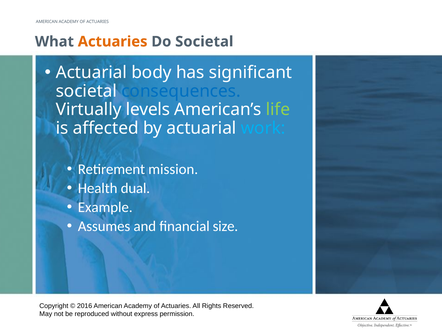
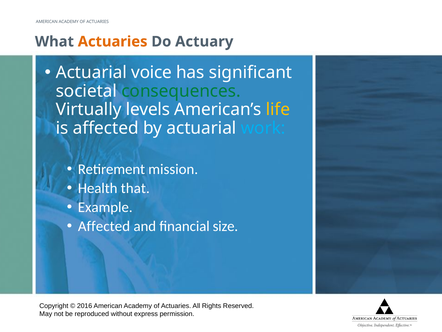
Do Societal: Societal -> Actuary
body: body -> voice
consequences colour: blue -> green
life colour: light green -> yellow
dual: dual -> that
Assumes at (104, 226): Assumes -> Affected
